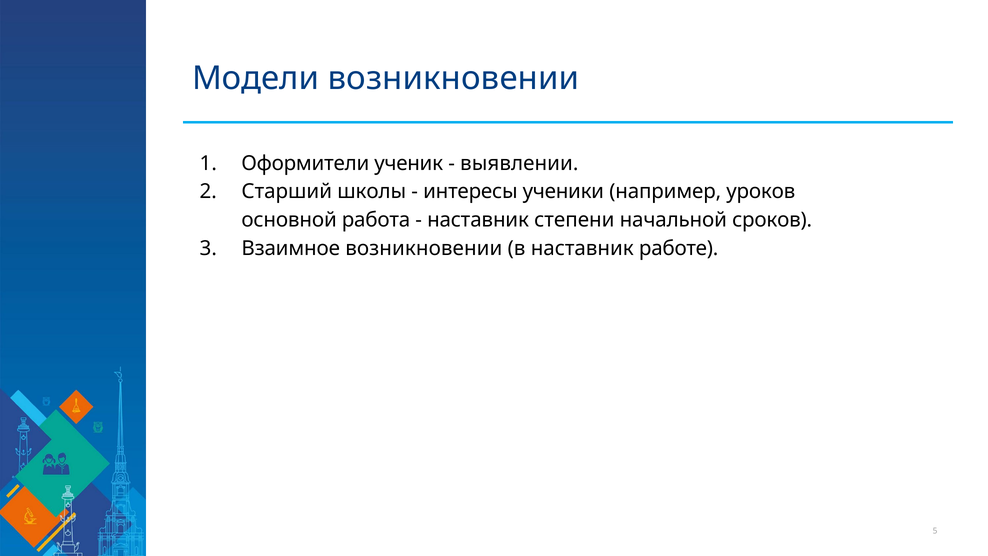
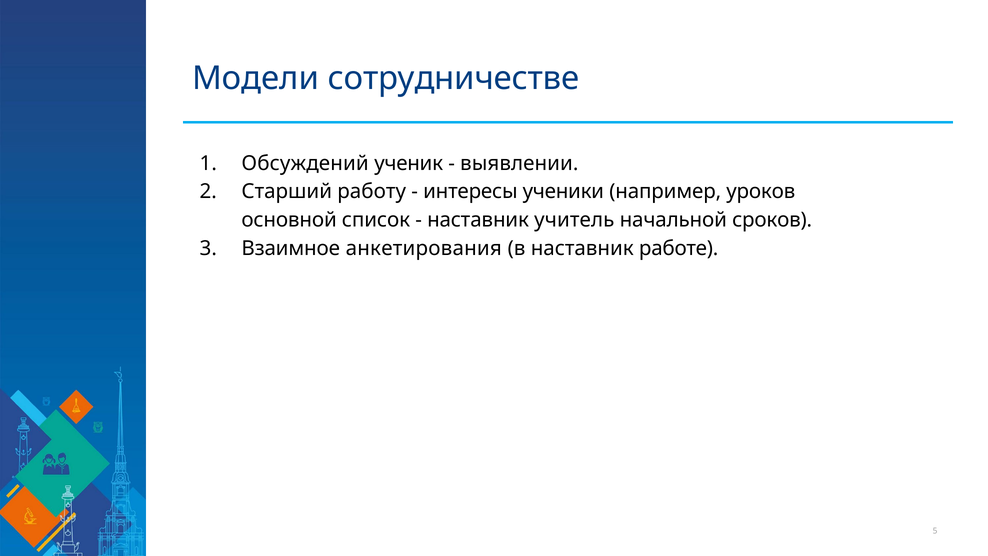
Модели возникновении: возникновении -> сотрудничестве
Оформители: Оформители -> Обсуждений
школы: школы -> работу
работа: работа -> список
степени: степени -> учитель
Взаимное возникновении: возникновении -> анкетирования
